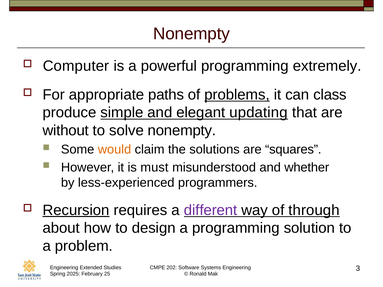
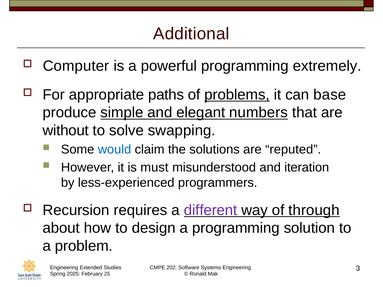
Nonempty at (192, 34): Nonempty -> Additional
class: class -> base
updating: updating -> numbers
solve nonempty: nonempty -> swapping
would colour: orange -> blue
squares: squares -> reputed
whether: whether -> iteration
Recursion underline: present -> none
